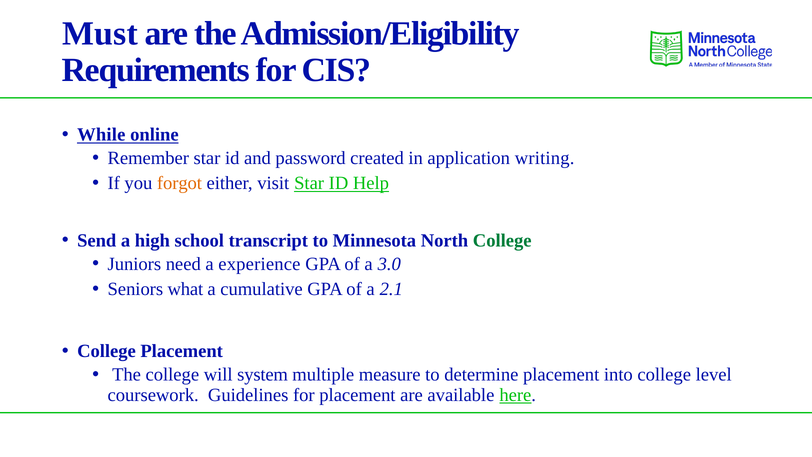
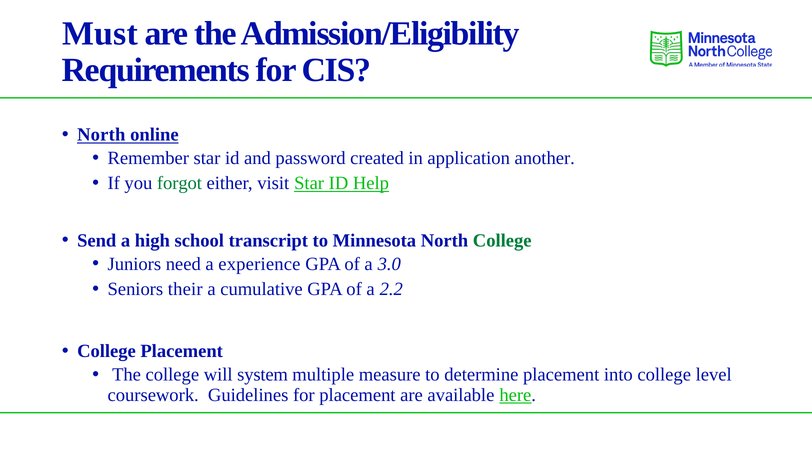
While at (101, 135): While -> North
writing: writing -> another
forgot colour: orange -> green
what: what -> their
2.1: 2.1 -> 2.2
